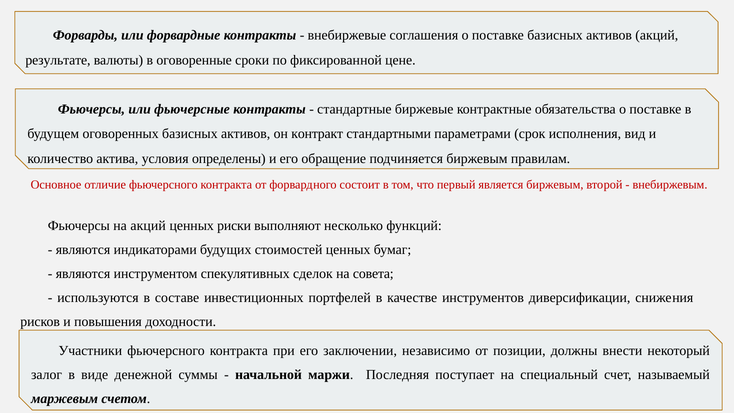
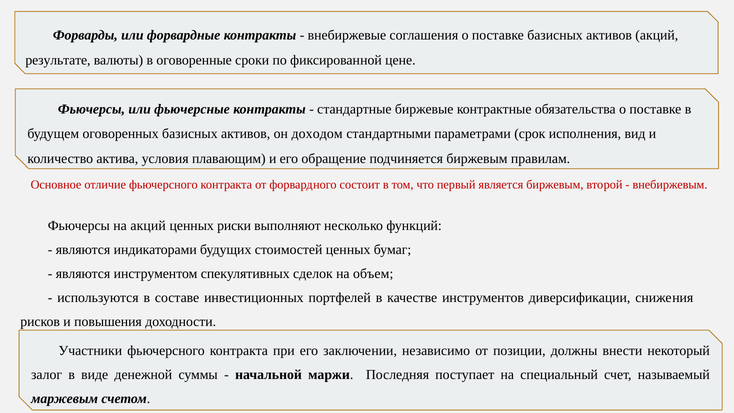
контракт: контракт -> доходом
определены: определены -> плавающим
совета: совета -> объем
